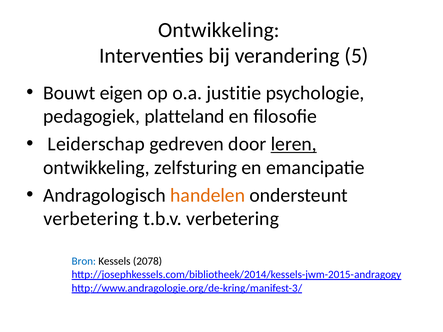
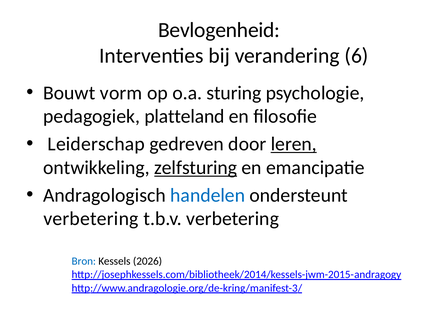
Ontwikkeling at (219, 30): Ontwikkeling -> Bevlogenheid
5: 5 -> 6
eigen: eigen -> vorm
justitie: justitie -> sturing
zelfsturing underline: none -> present
handelen colour: orange -> blue
2078: 2078 -> 2026
